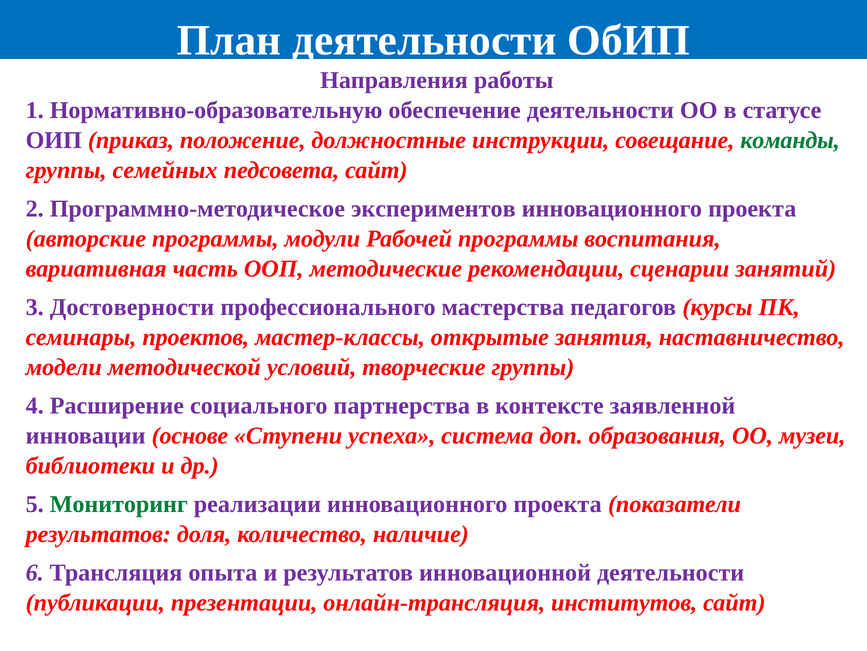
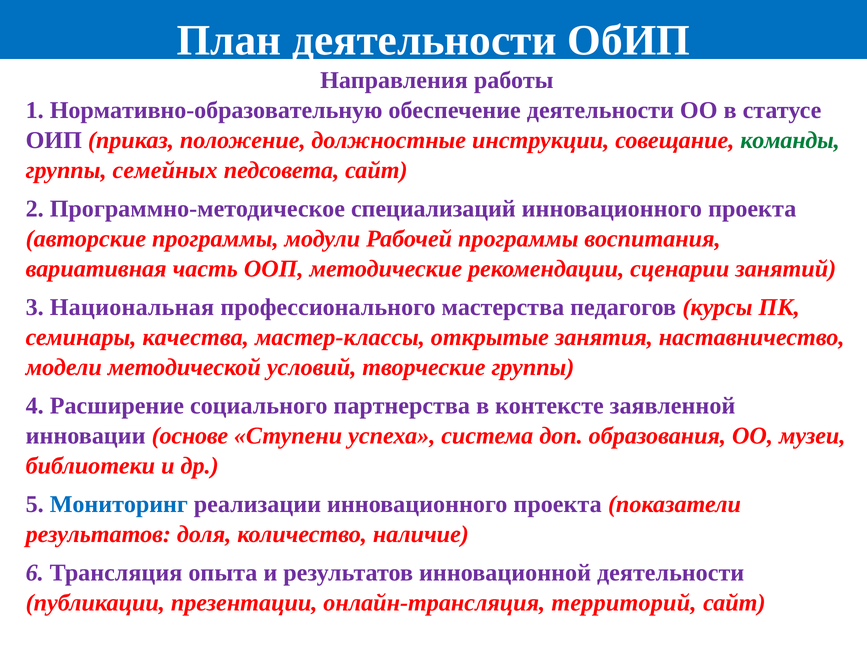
экспериментов: экспериментов -> специализаций
Достоверности: Достоверности -> Национальная
проектов: проектов -> качества
Мониторинг colour: green -> blue
институтов: институтов -> территорий
